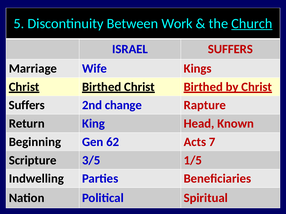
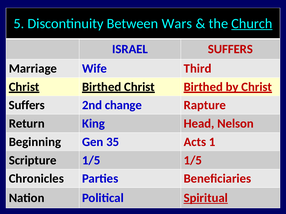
Work: Work -> Wars
Kings: Kings -> Third
Known: Known -> Nelson
62: 62 -> 35
7: 7 -> 1
Scripture 3/5: 3/5 -> 1/5
Indwelling: Indwelling -> Chronicles
Spiritual underline: none -> present
